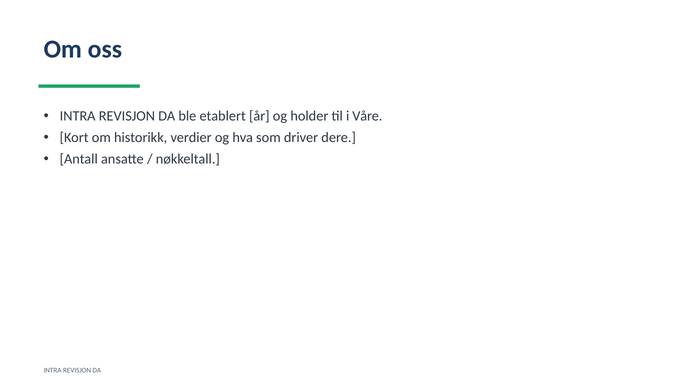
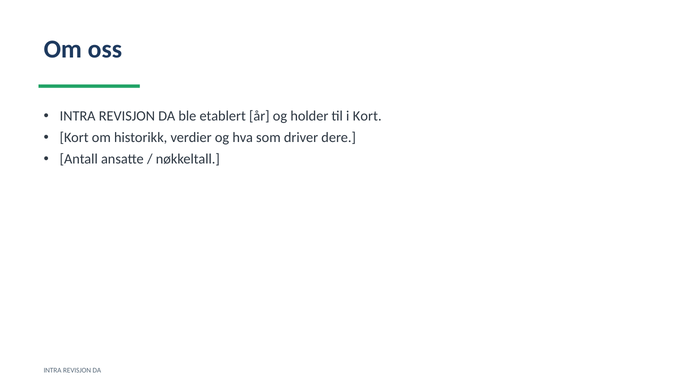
i Våre: Våre -> Kort
